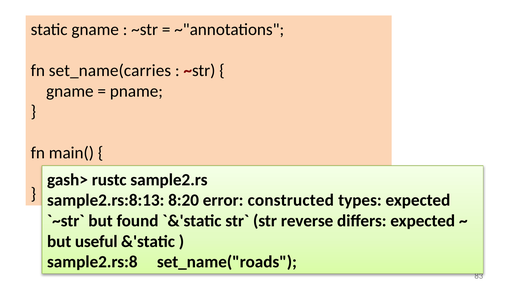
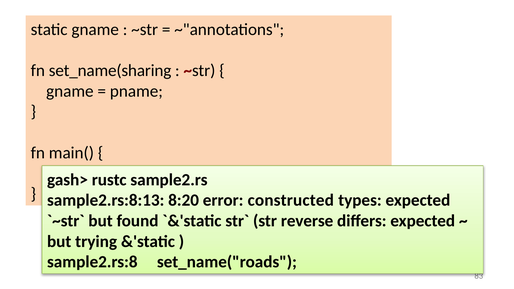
set_name(carries: set_name(carries -> set_name(sharing
useful: useful -> trying
